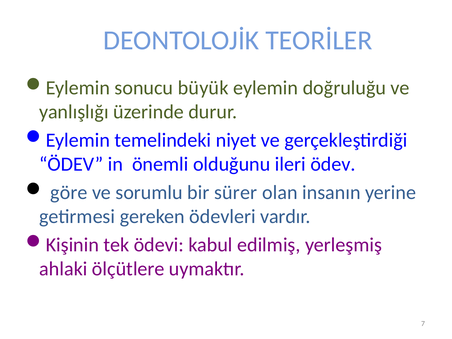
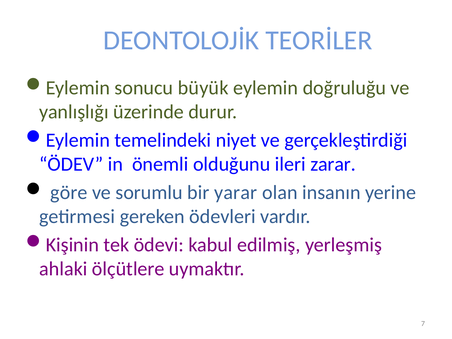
ileri ödev: ödev -> zarar
sürer: sürer -> yarar
